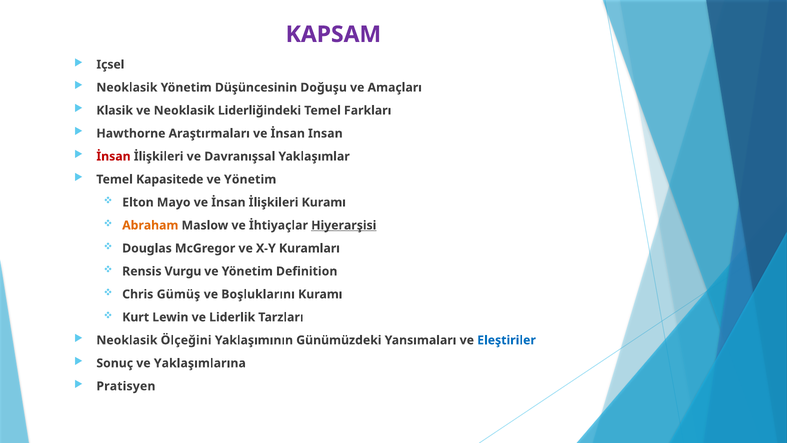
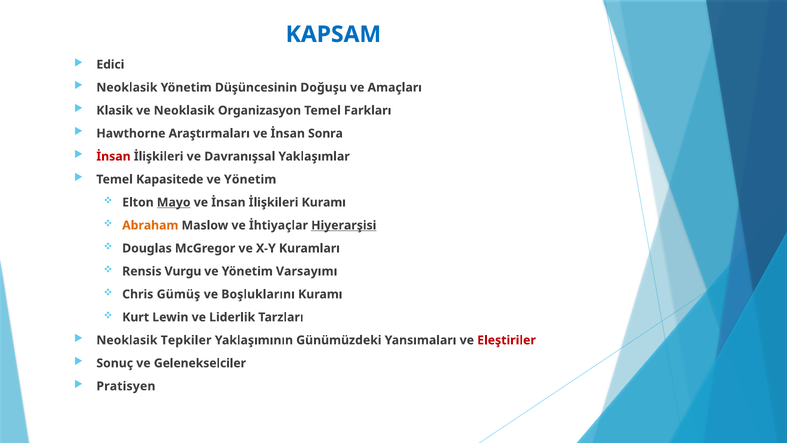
KAPSAM colour: purple -> blue
Içsel: Içsel -> Edici
Liderliğindeki: Liderliğindeki -> Organizasyon
Insan: Insan -> Sonra
Mayo underline: none -> present
Definition: Definition -> Varsayımı
Ölçeğini: Ölçeğini -> Tepkiler
Eleştiriler colour: blue -> red
Yaklaşımlarına: Yaklaşımlarına -> Gelenekselciler
